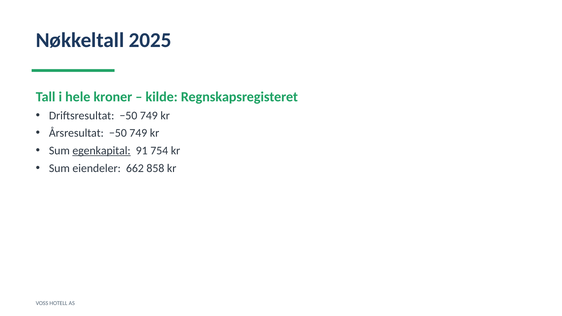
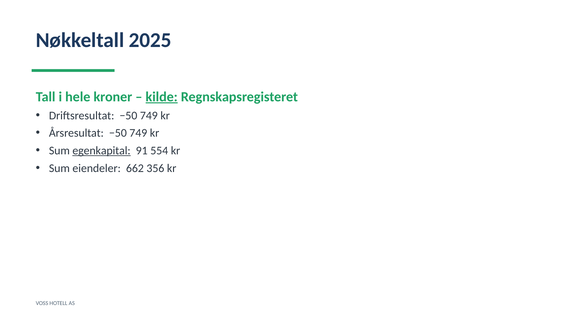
kilde underline: none -> present
754: 754 -> 554
858: 858 -> 356
